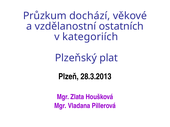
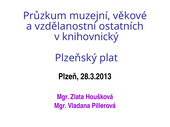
dochází: dochází -> muzejní
kategoriích: kategoriích -> knihovnický
